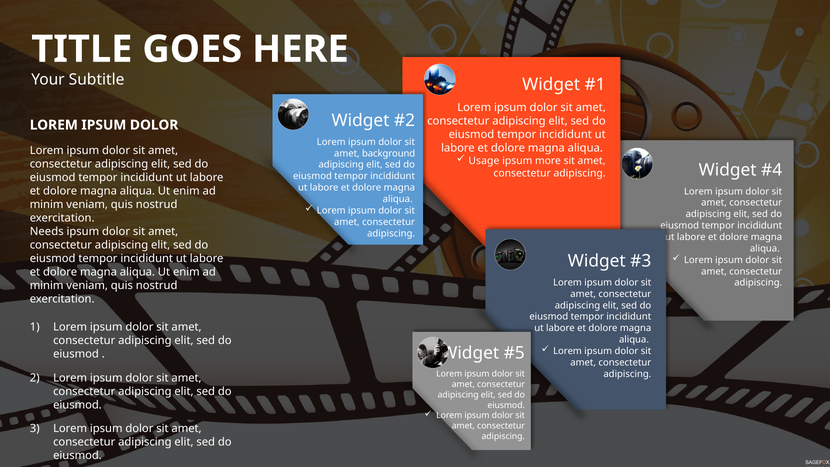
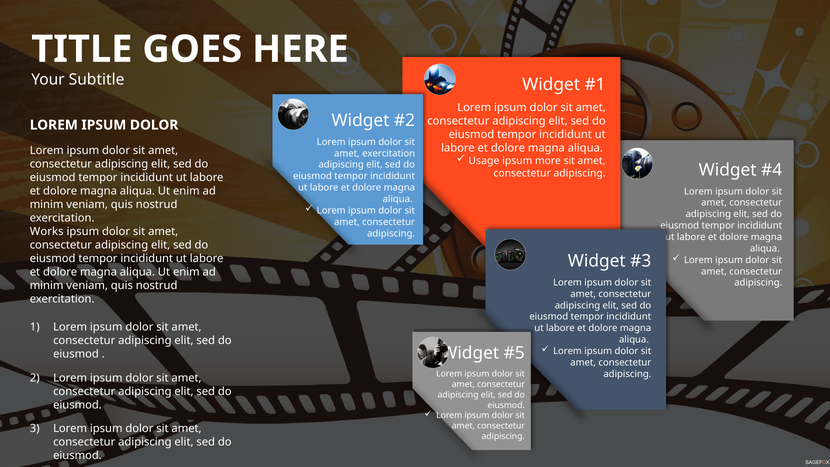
amet background: background -> exercitation
Needs: Needs -> Works
